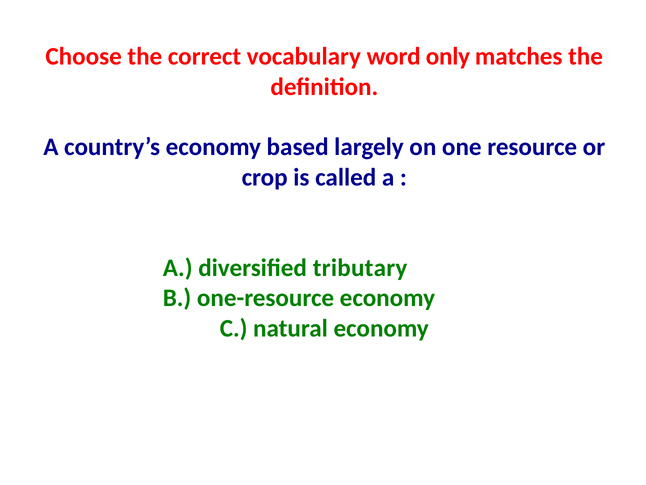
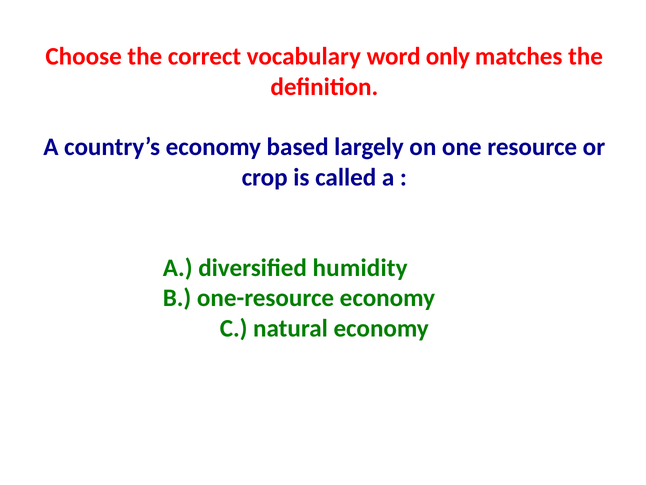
tributary: tributary -> humidity
